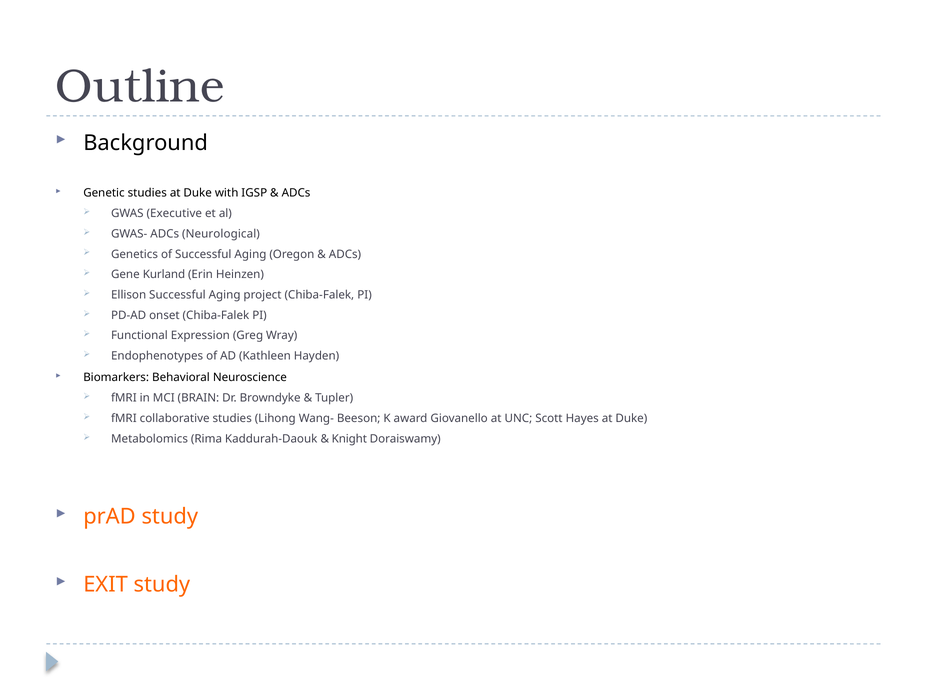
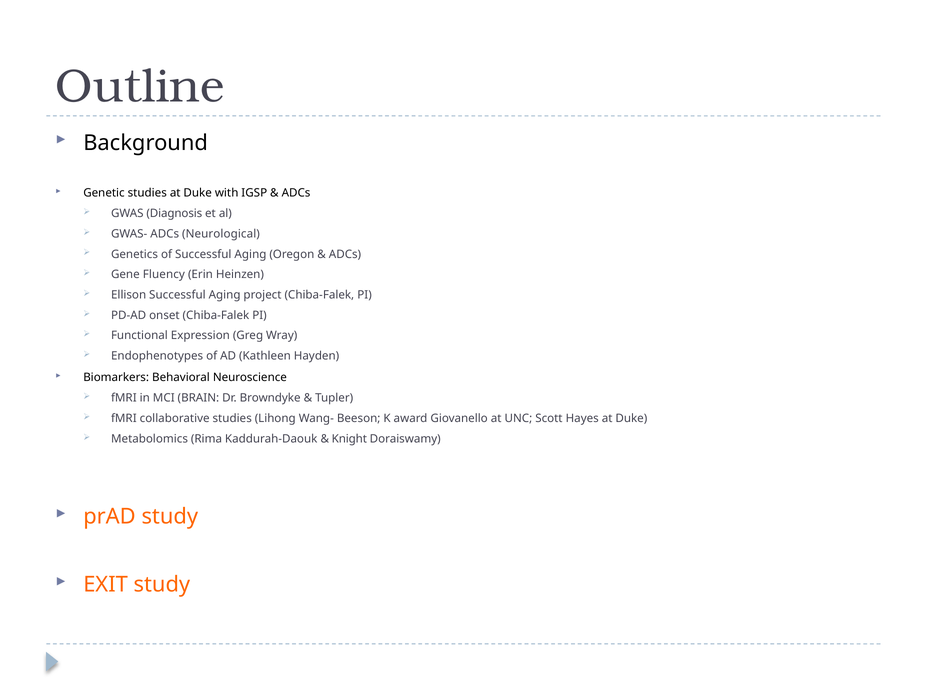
Executive: Executive -> Diagnosis
Kurland: Kurland -> Fluency
